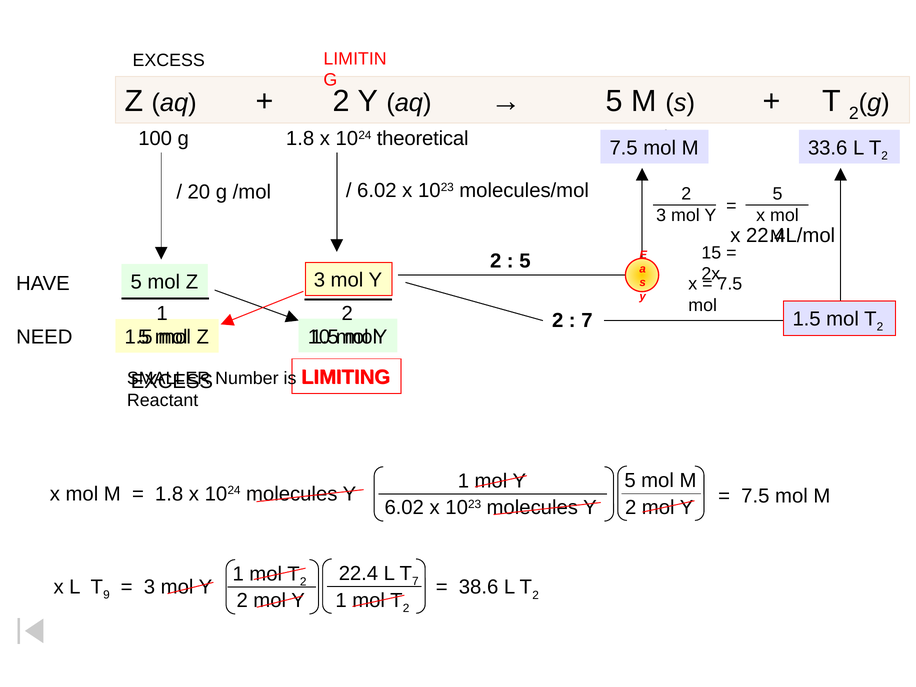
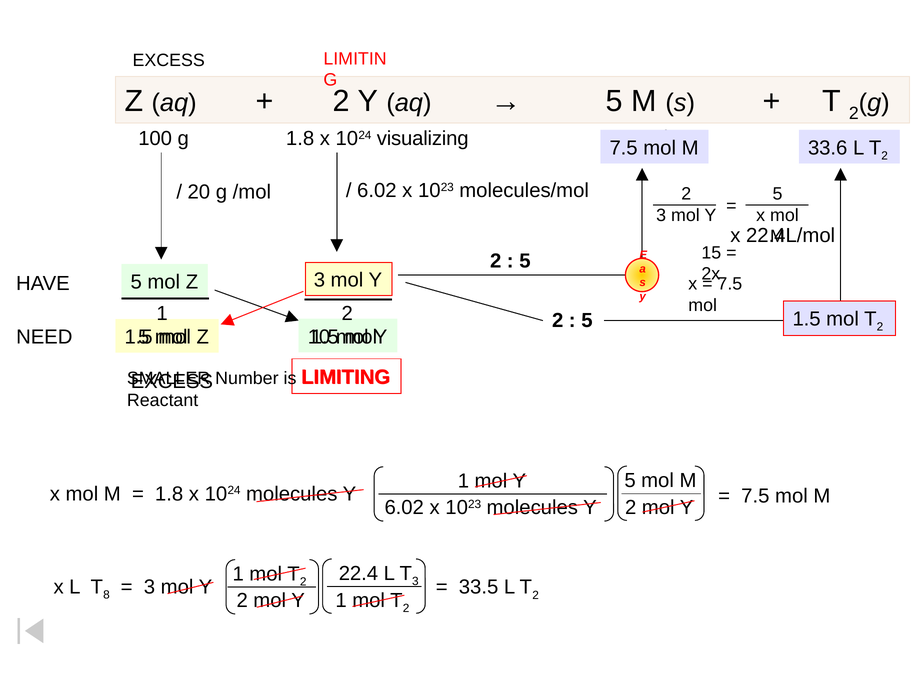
theoretical: theoretical -> visualizing
7 at (587, 320): 7 -> 5
T 7: 7 -> 3
9: 9 -> 8
38.6: 38.6 -> 33.5
